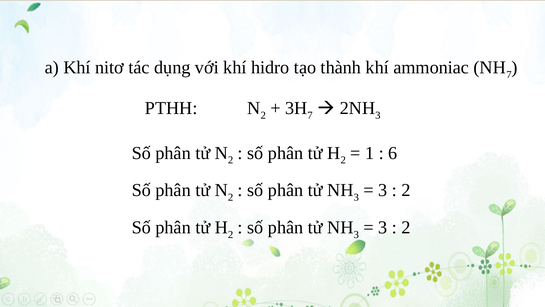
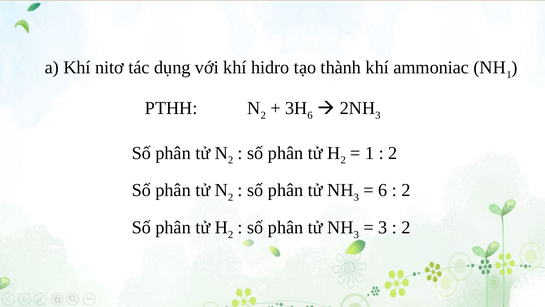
7 at (509, 75): 7 -> 1
7 at (310, 115): 7 -> 6
6 at (393, 153): 6 -> 2
3 at (383, 190): 3 -> 6
